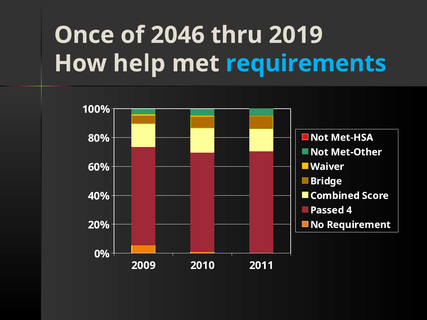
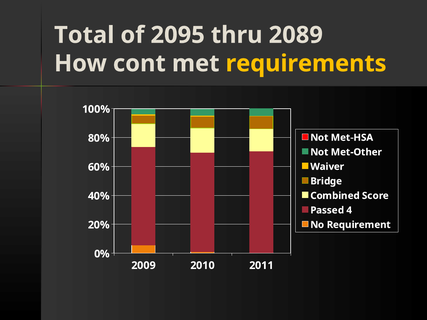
Once: Once -> Total
2046: 2046 -> 2095
2019: 2019 -> 2089
help: help -> cont
requirements colour: light blue -> yellow
